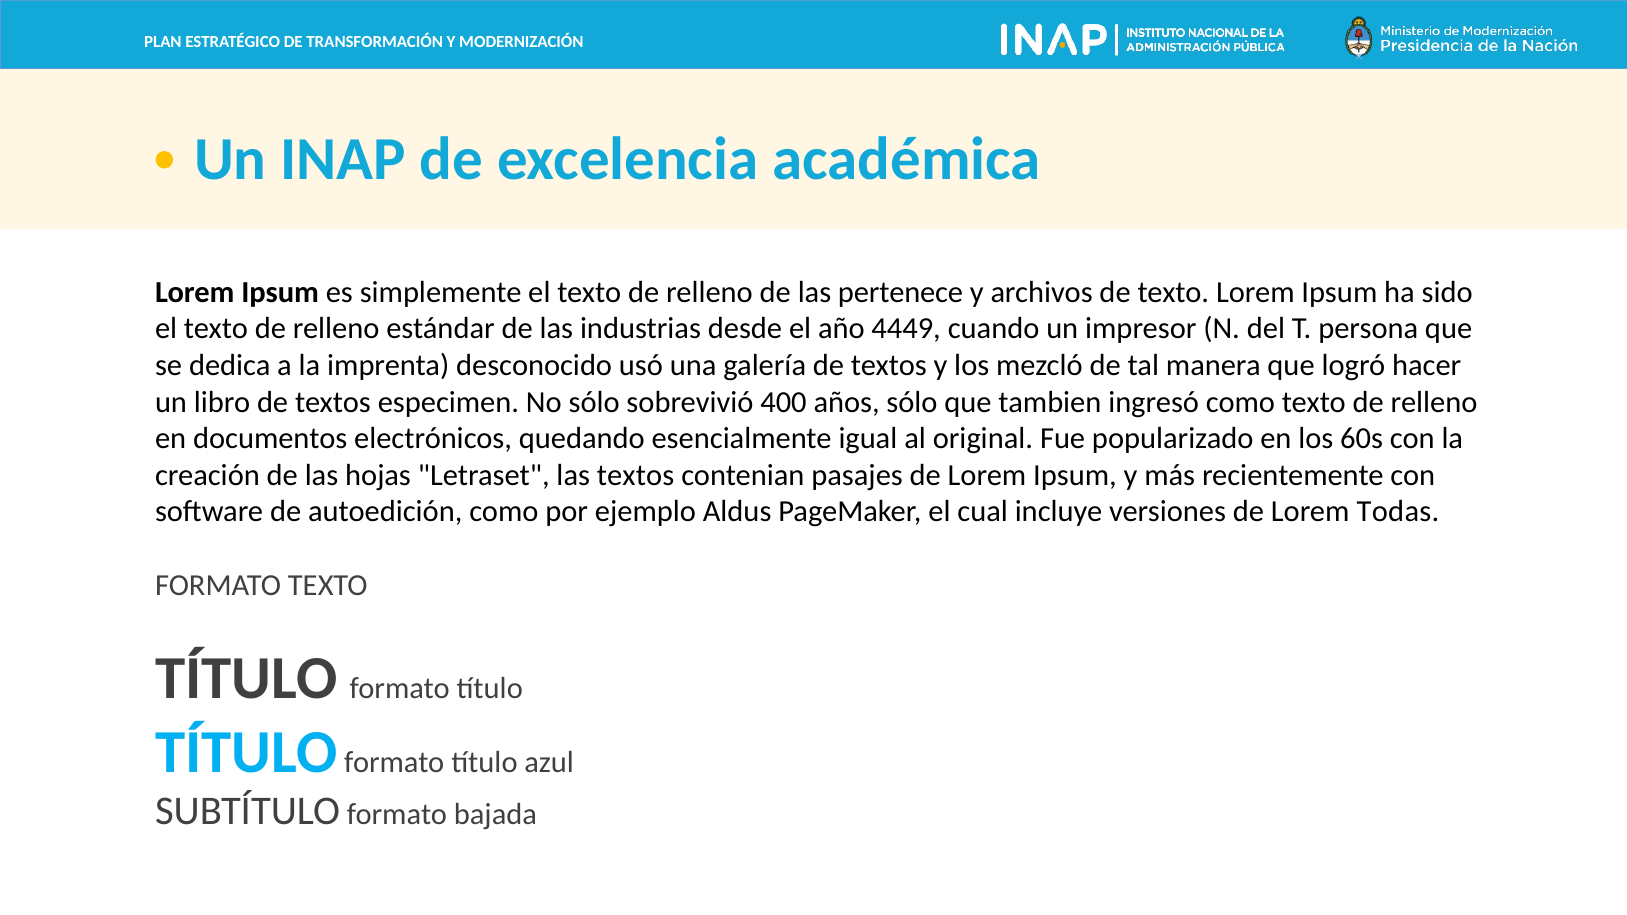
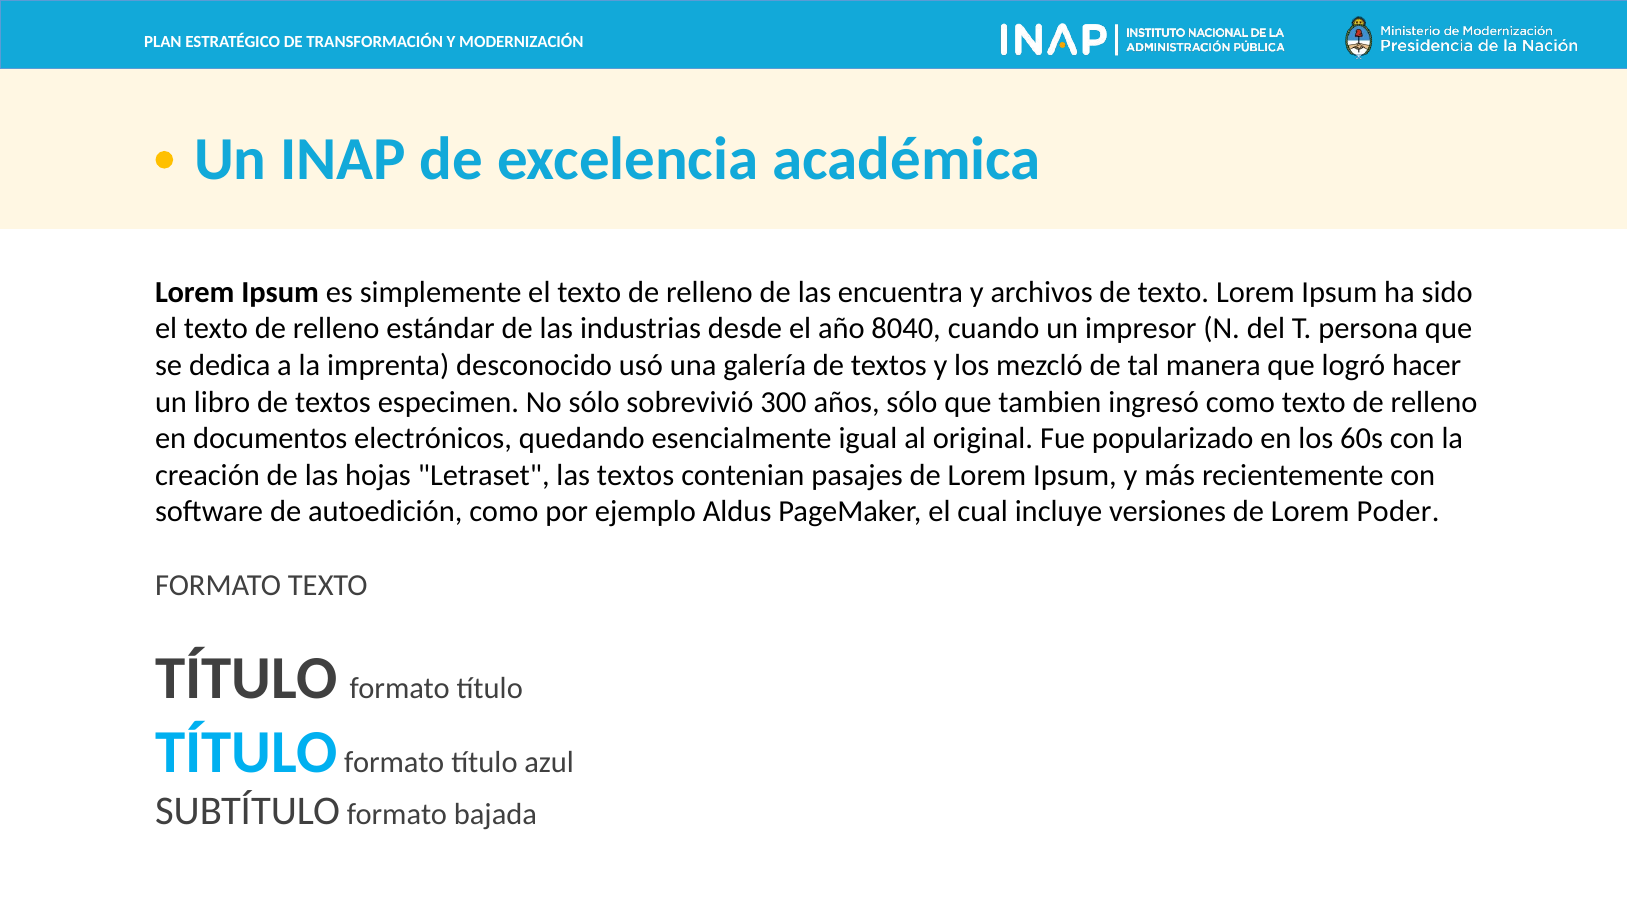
pertenece: pertenece -> encuentra
4449: 4449 -> 8040
400: 400 -> 300
Todas: Todas -> Poder
